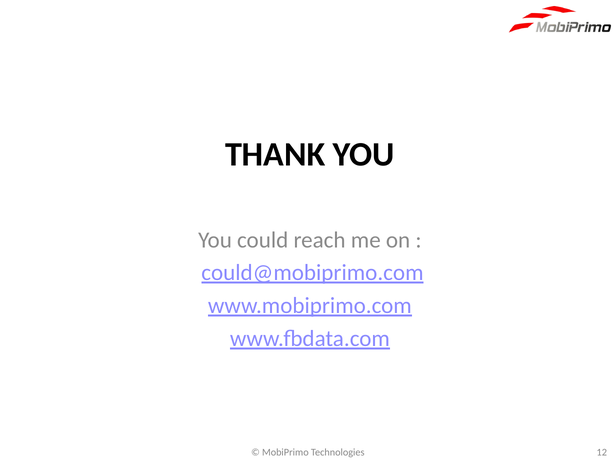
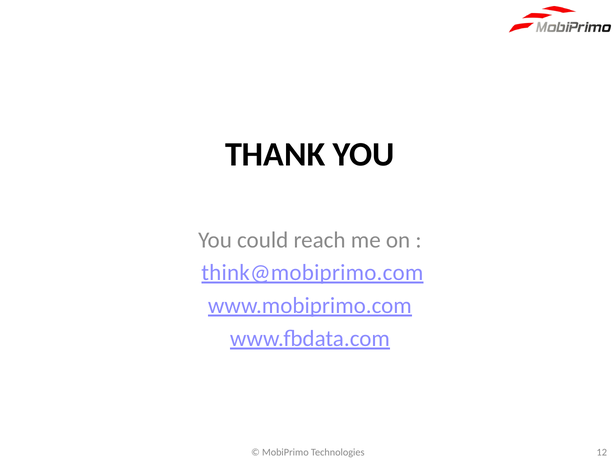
could@mobiprimo.com: could@mobiprimo.com -> think@mobiprimo.com
